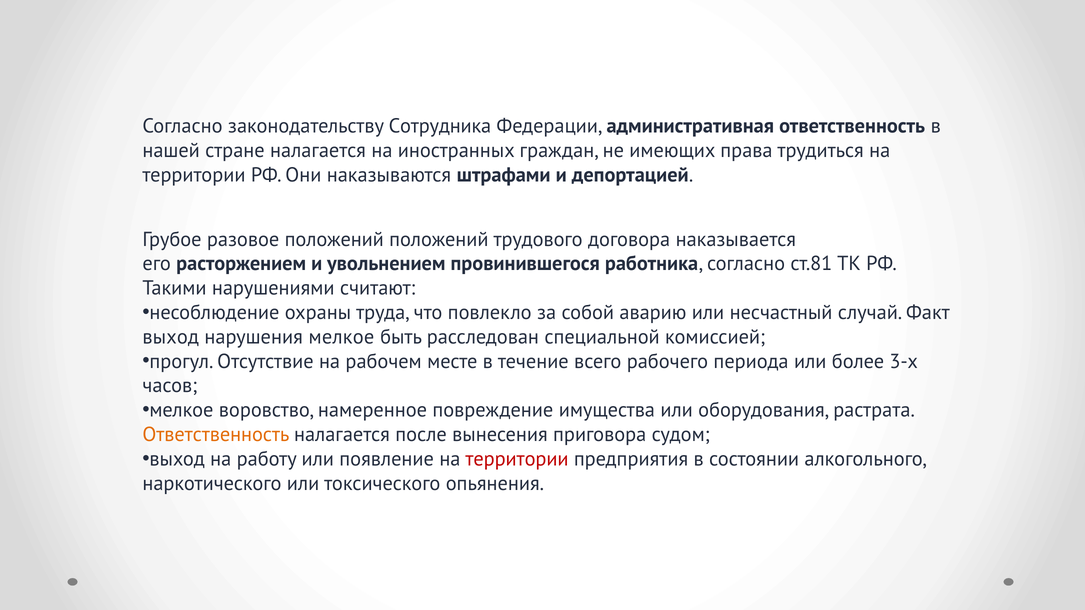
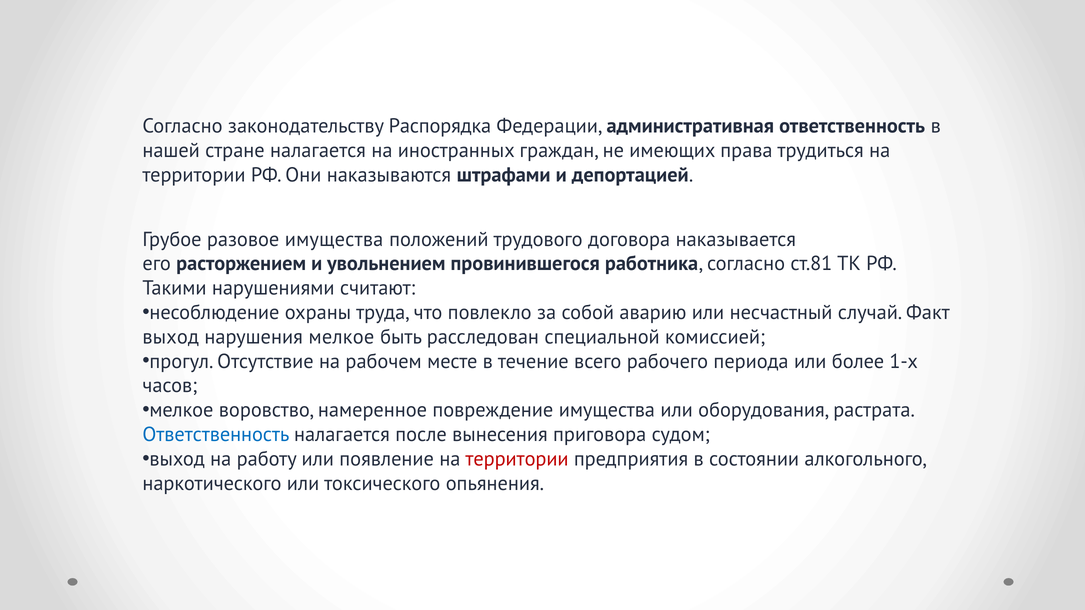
Сотрудника: Сотрудника -> Распорядка
разовое положений: положений -> имущества
3-х: 3-х -> 1-х
Ответственность at (216, 435) colour: orange -> blue
